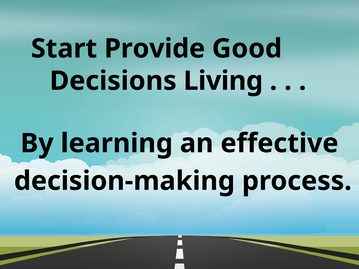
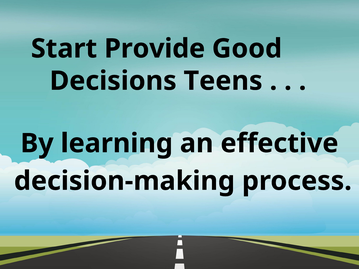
Living: Living -> Teens
